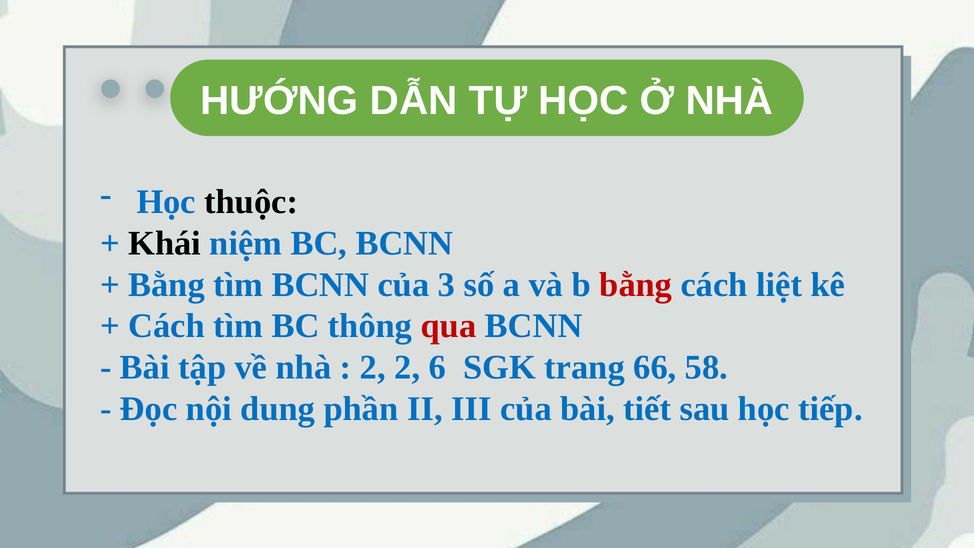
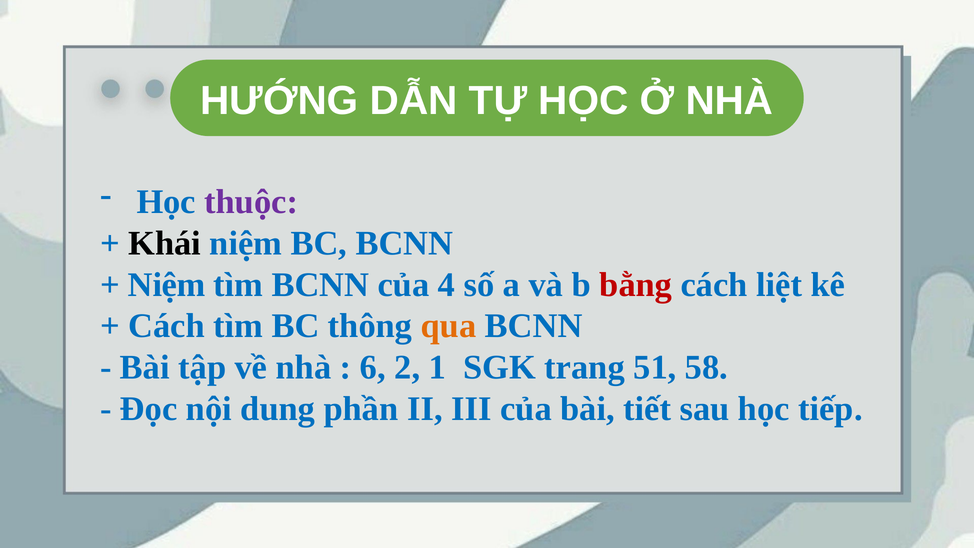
thuộc colour: black -> purple
Bằng at (167, 285): Bằng -> Niệm
3: 3 -> 4
qua colour: red -> orange
2 at (373, 367): 2 -> 6
6: 6 -> 1
66: 66 -> 51
